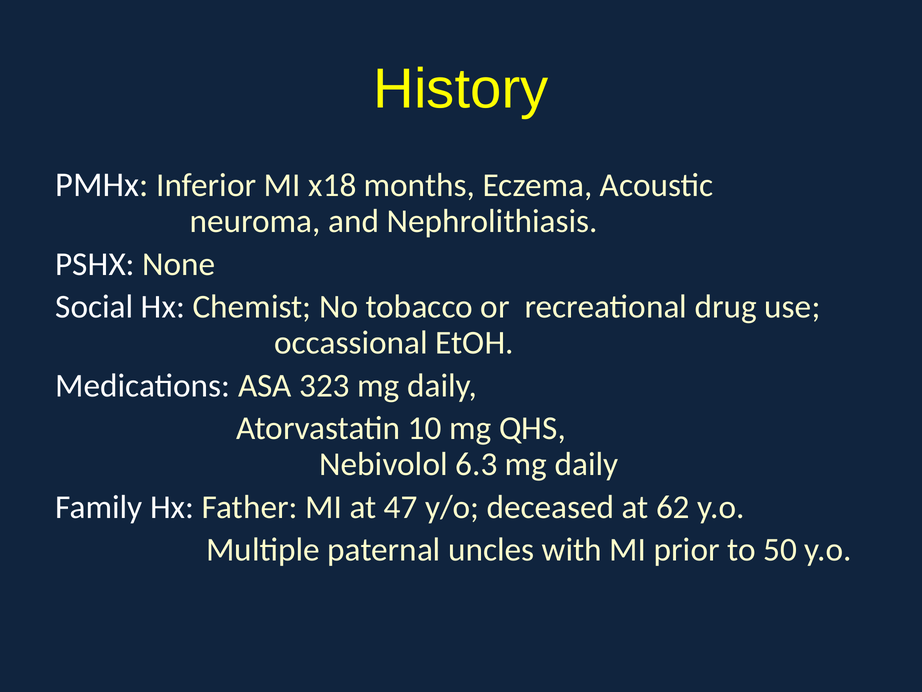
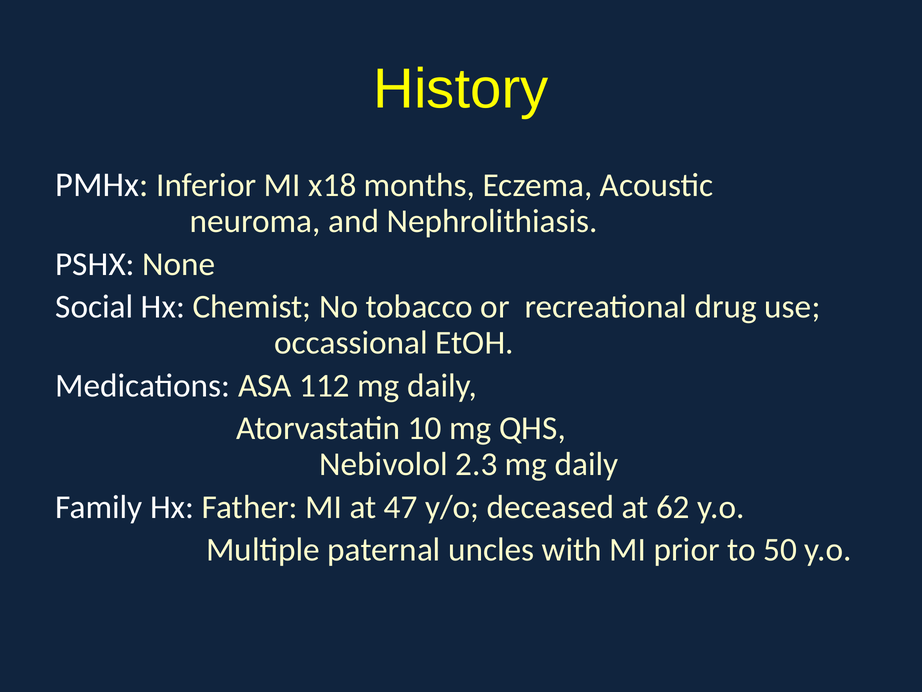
323: 323 -> 112
6.3: 6.3 -> 2.3
